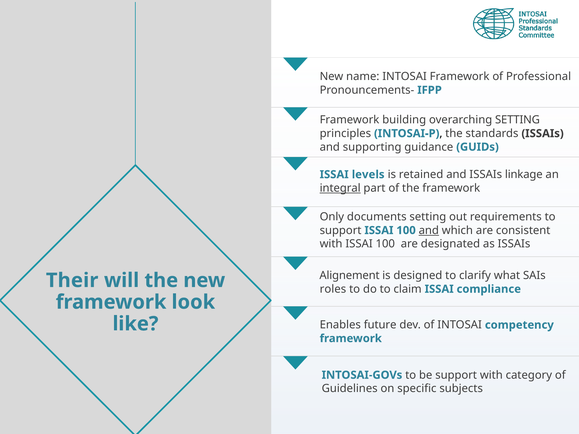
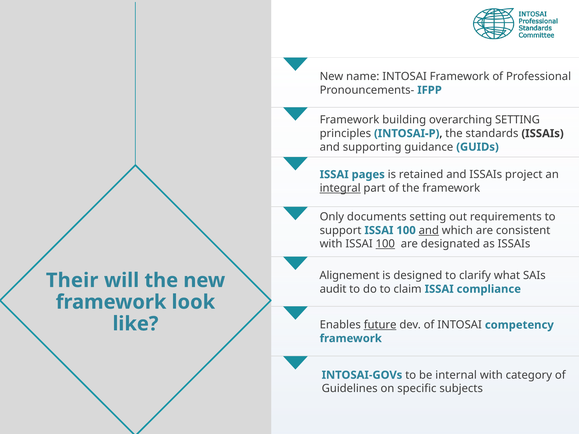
levels: levels -> pages
linkage: linkage -> project
100 at (385, 244) underline: none -> present
roles: roles -> audit
future underline: none -> present
be support: support -> internal
